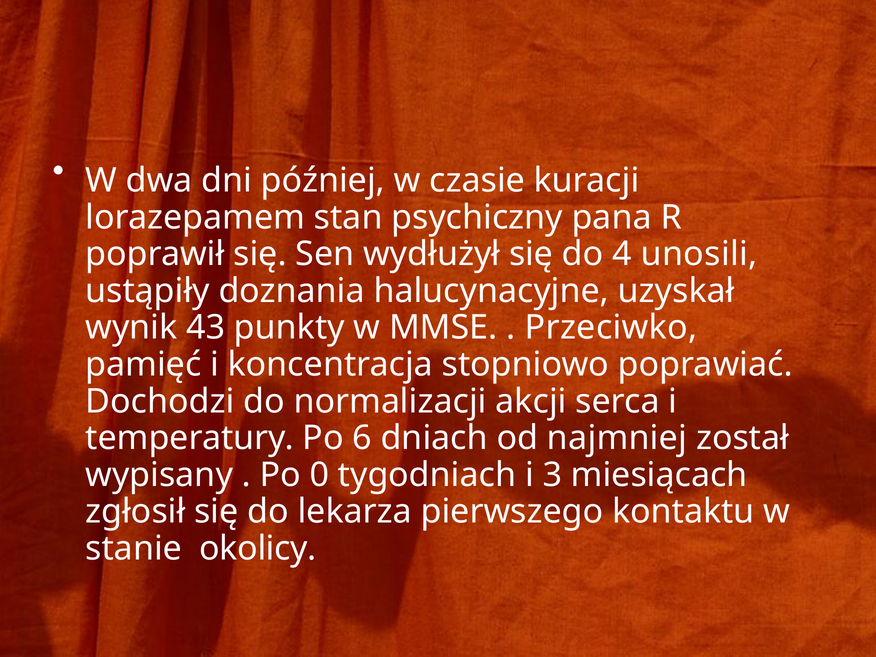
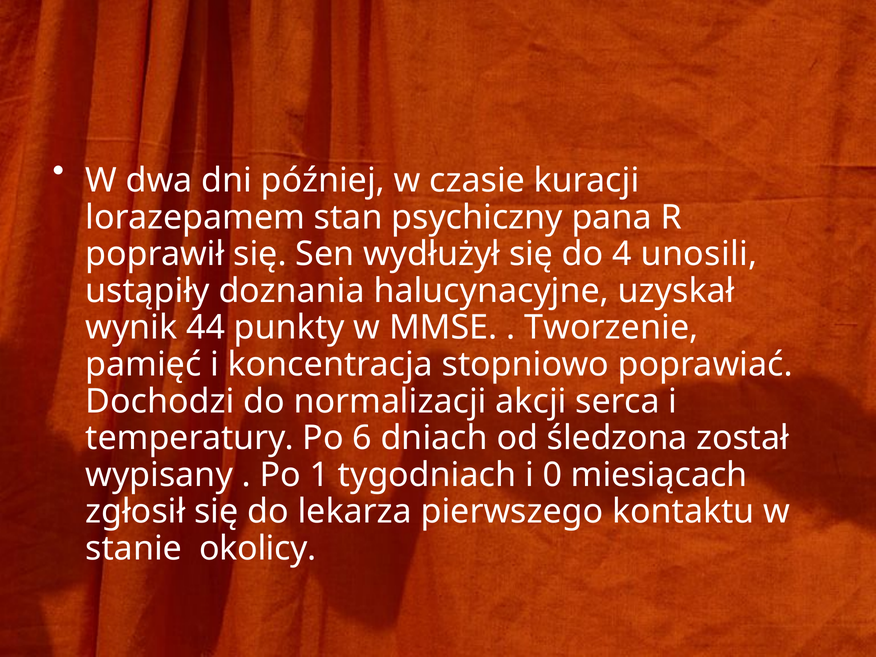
43: 43 -> 44
Przeciwko: Przeciwko -> Tworzenie
najmniej: najmniej -> śledzona
0: 0 -> 1
3: 3 -> 0
